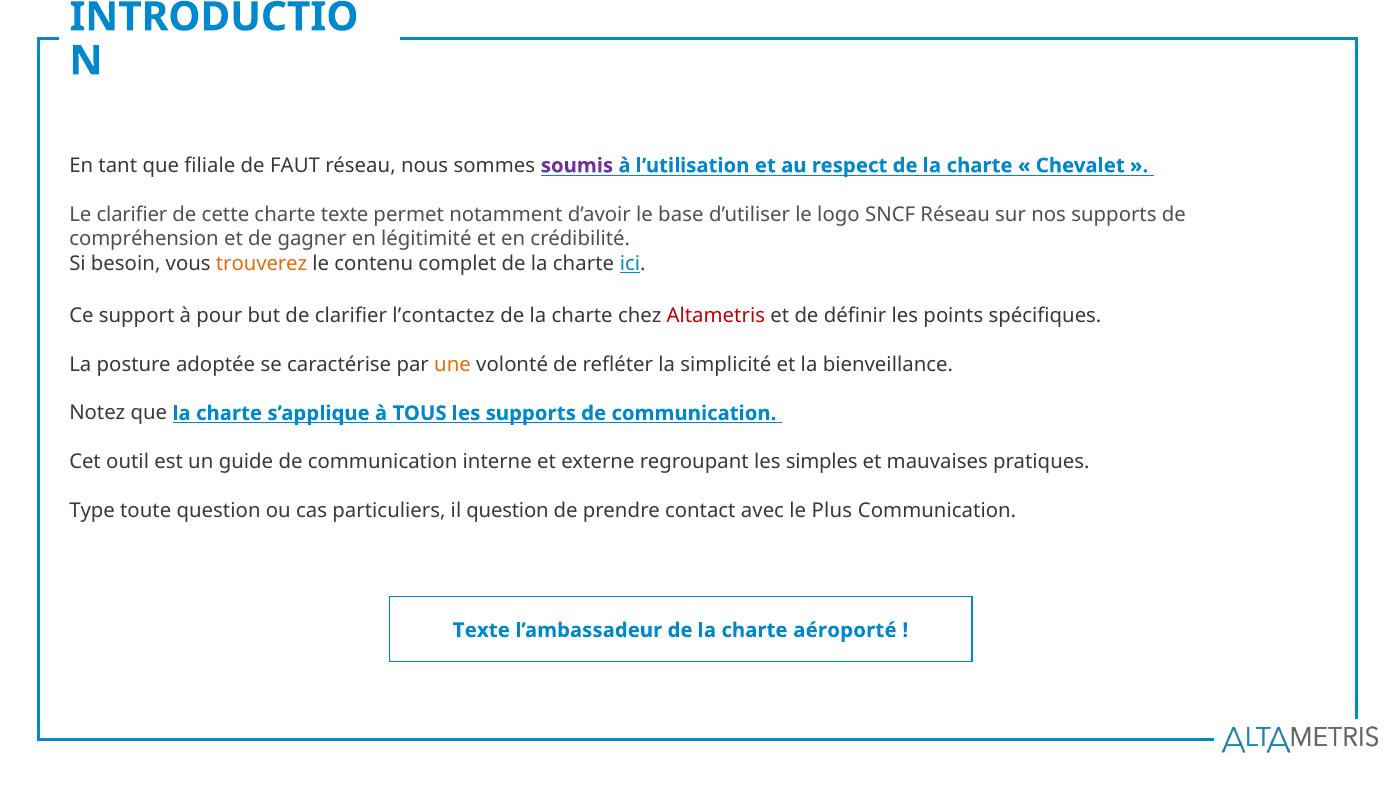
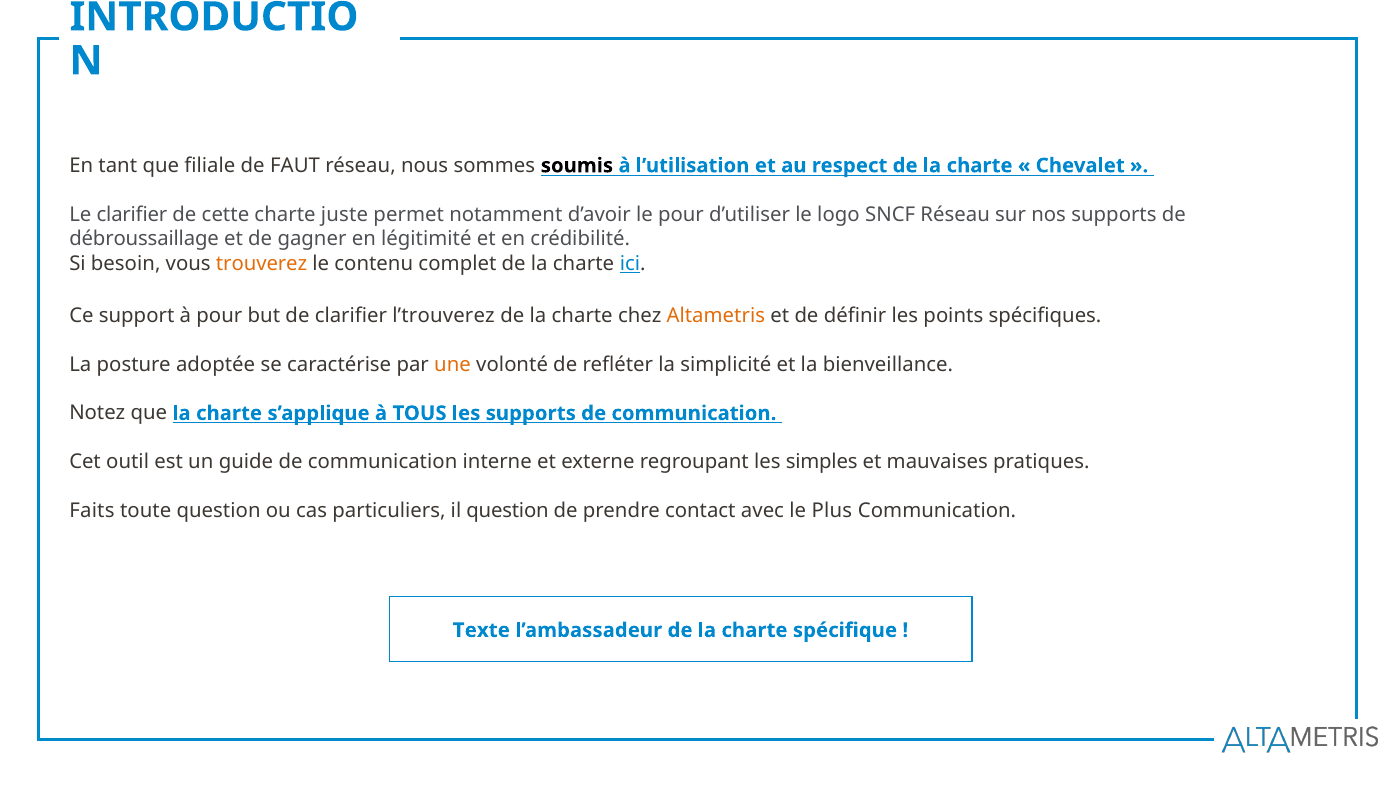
soumis colour: purple -> black
charte texte: texte -> juste
le base: base -> pour
compréhension: compréhension -> débroussaillage
l’contactez: l’contactez -> l’trouverez
Altametris colour: red -> orange
Type: Type -> Faits
aéroporté: aéroporté -> spécifique
